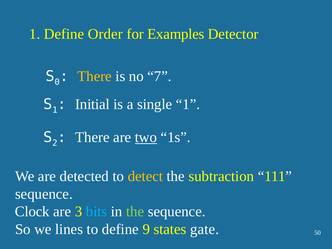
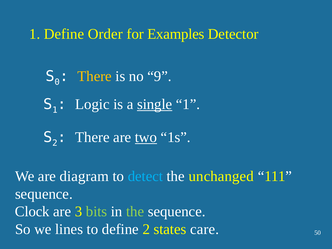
7: 7 -> 9
Initial: Initial -> Logic
single underline: none -> present
detected: detected -> diagram
detect colour: yellow -> light blue
subtraction: subtraction -> unchanged
bits colour: light blue -> light green
define 9: 9 -> 2
gate: gate -> care
